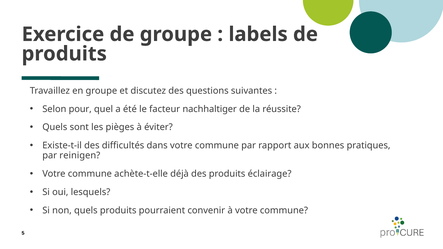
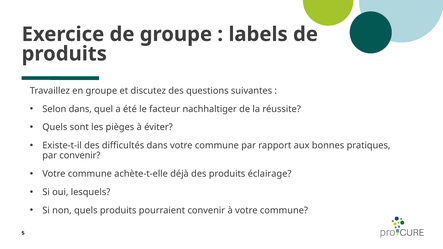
Selon pour: pour -> dans
par reinigen: reinigen -> convenir
